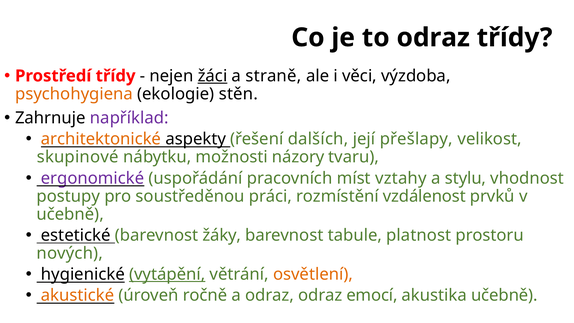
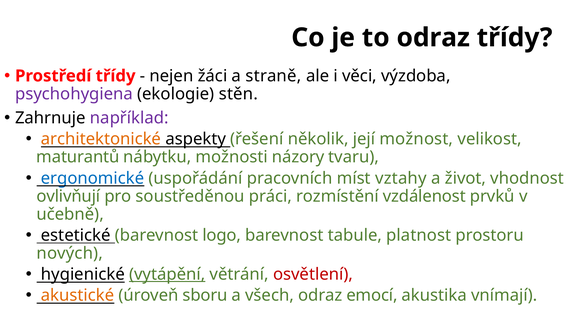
žáci underline: present -> none
psychohygiena colour: orange -> purple
dalších: dalších -> několik
přešlapy: přešlapy -> možnost
skupinové: skupinové -> maturantů
ergonomické colour: purple -> blue
stylu: stylu -> život
postupy: postupy -> ovlivňují
žáky: žáky -> logo
osvětlení colour: orange -> red
ročně: ročně -> sboru
a odraz: odraz -> všech
akustika učebně: učebně -> vnímají
